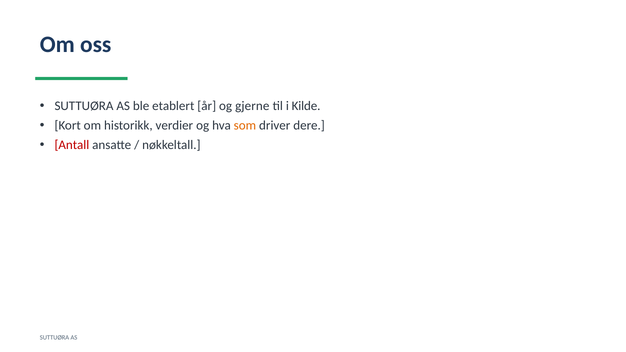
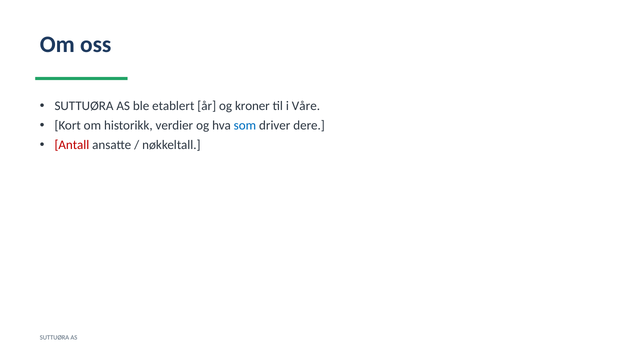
gjerne: gjerne -> kroner
Kilde: Kilde -> Våre
som colour: orange -> blue
